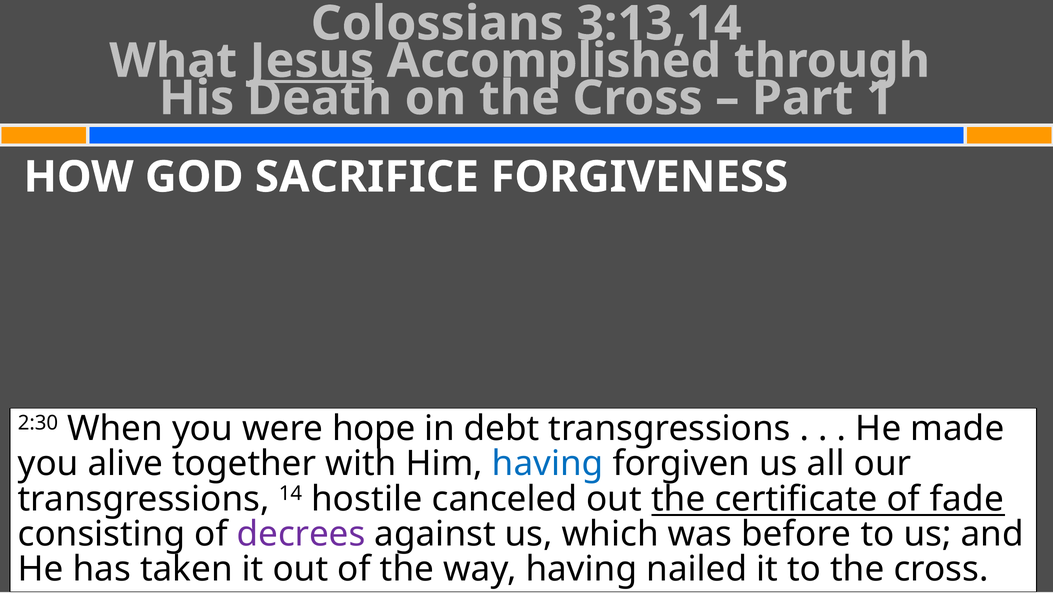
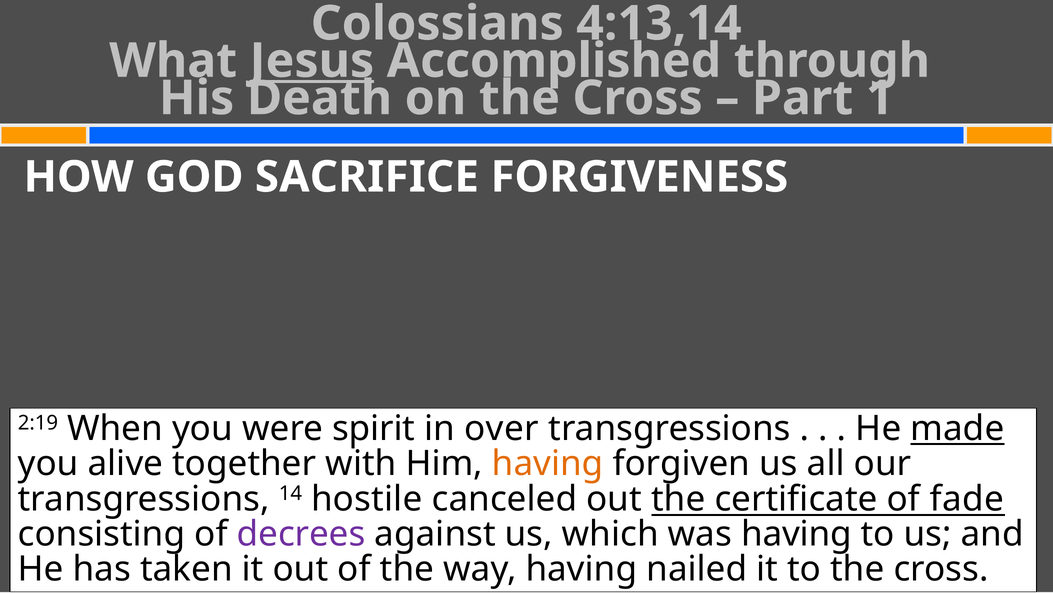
3:13,14: 3:13,14 -> 4:13,14
2:30: 2:30 -> 2:19
hope: hope -> spirit
debt: debt -> over
made underline: none -> present
having at (548, 463) colour: blue -> orange
was before: before -> having
